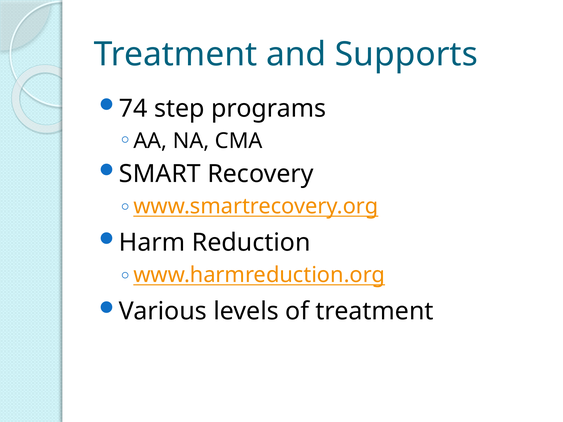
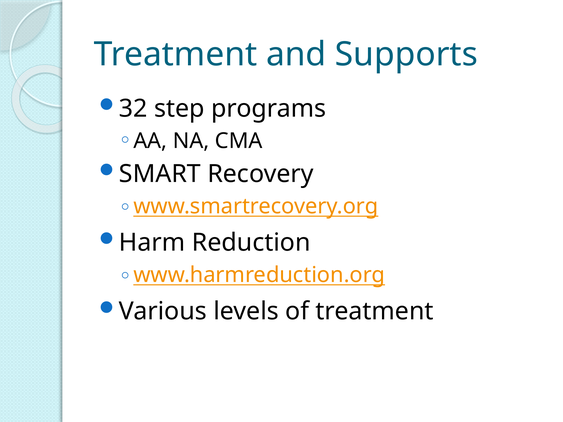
74: 74 -> 32
